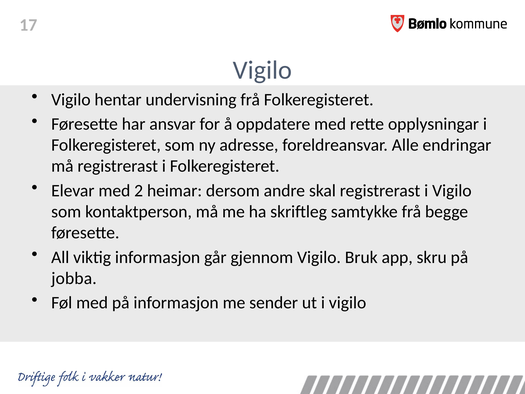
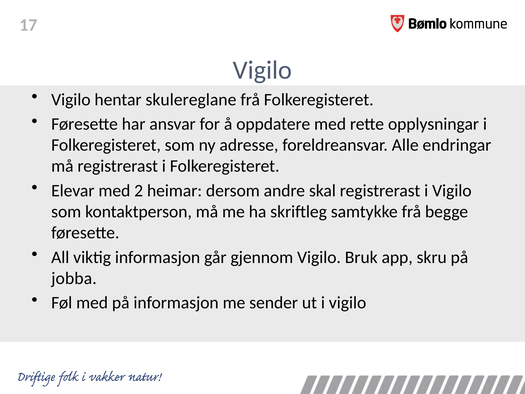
undervisning: undervisning -> skulereglane
